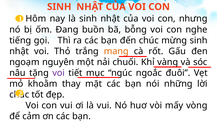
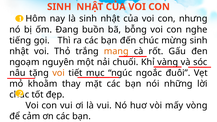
voi at (59, 73) colour: purple -> orange
